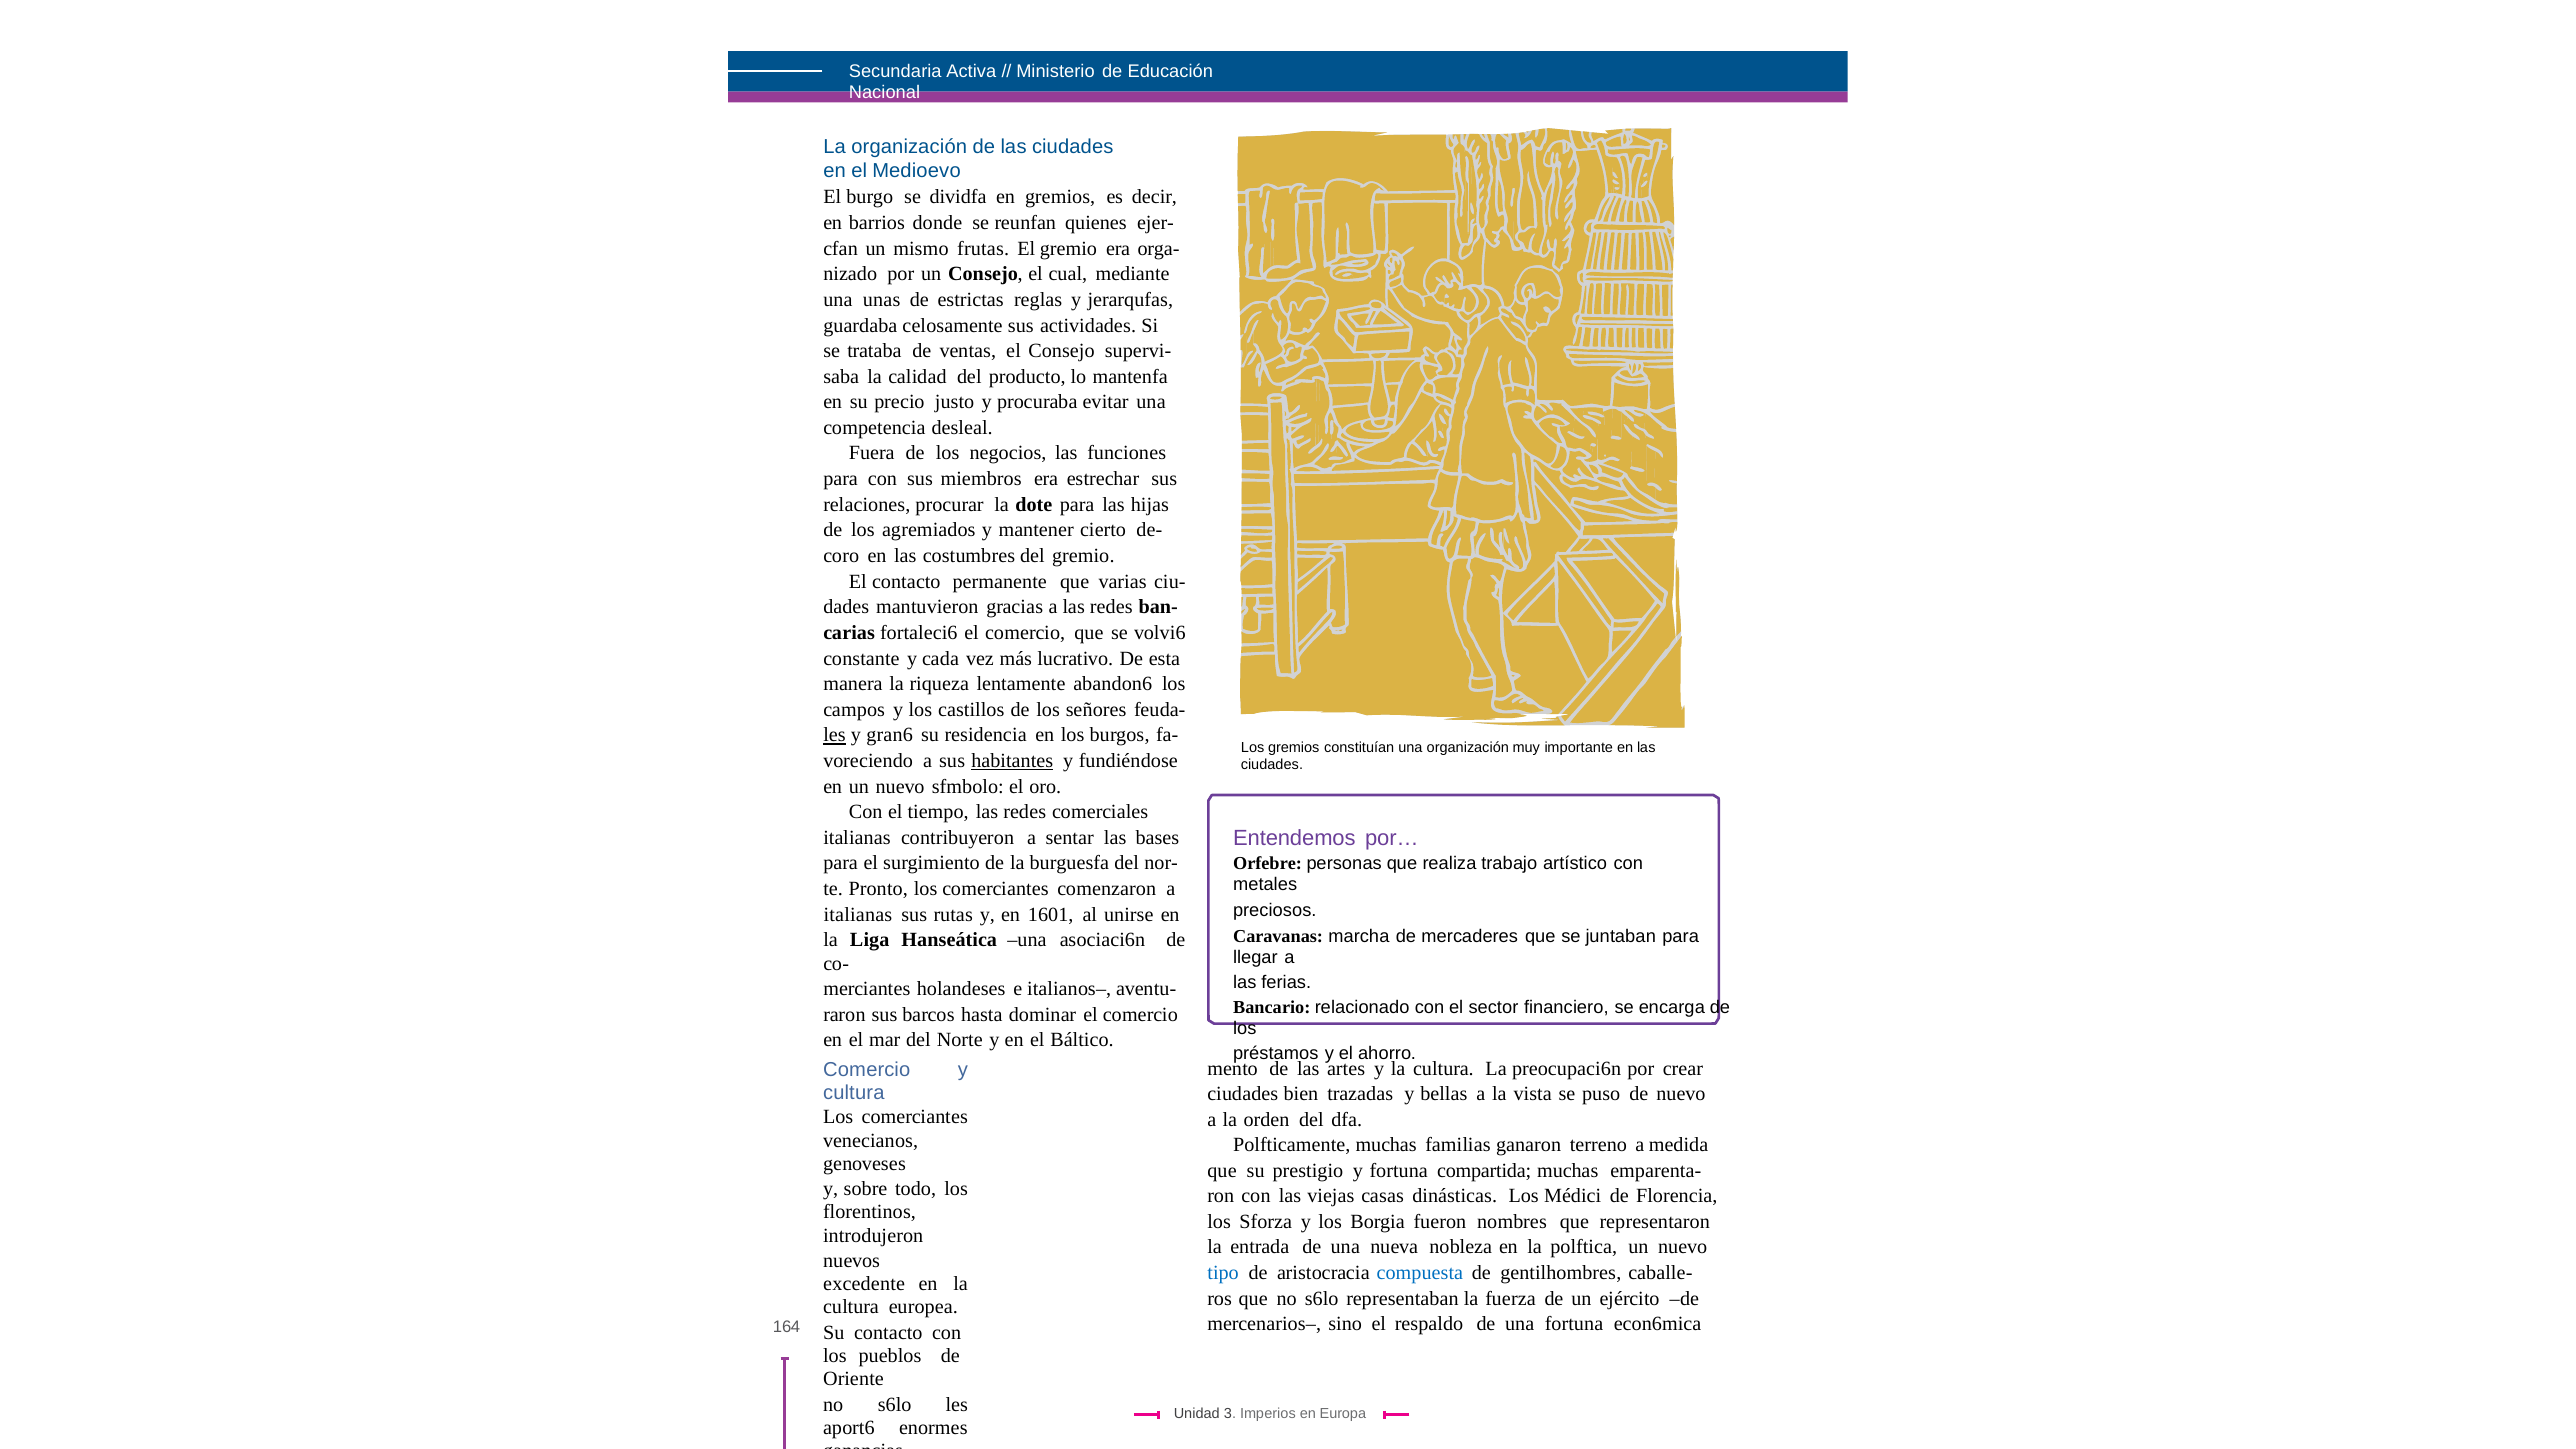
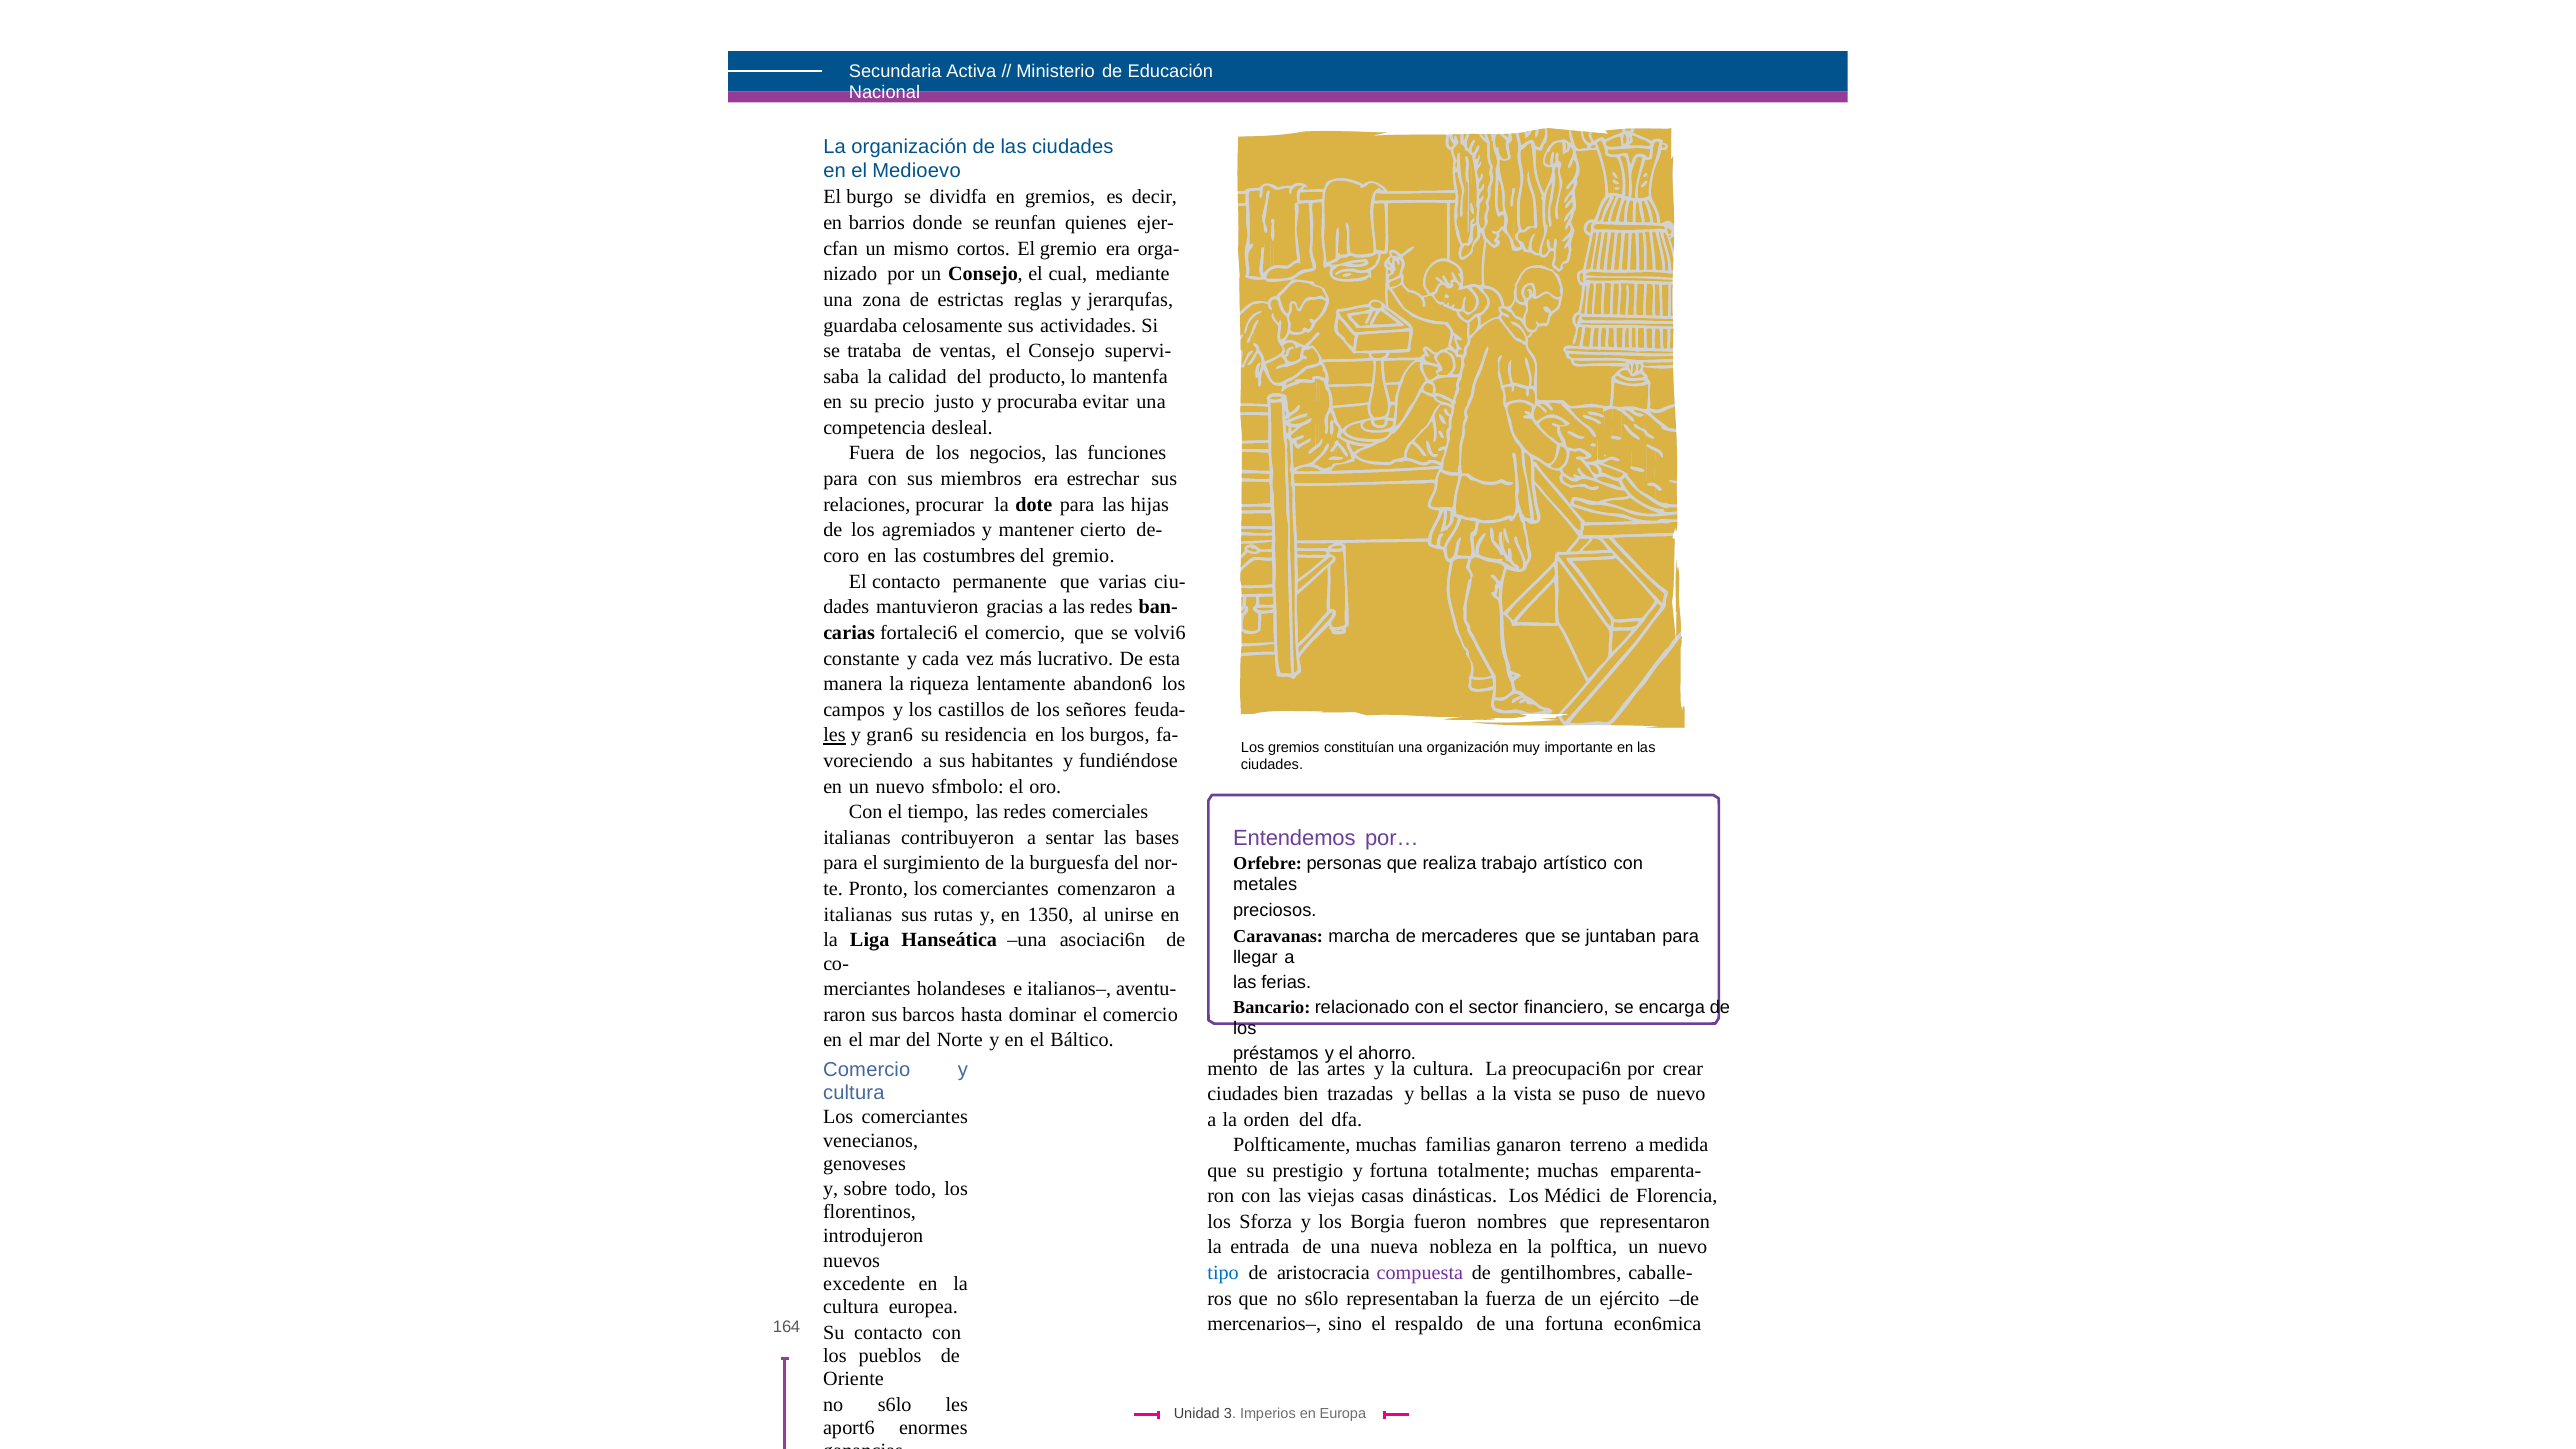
frutas: frutas -> cortos
unas: unas -> zona
habitantes underline: present -> none
1601: 1601 -> 1350
compartida: compartida -> totalmente
compuesta colour: blue -> purple
